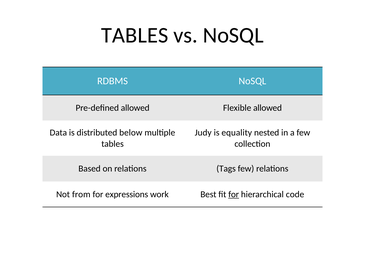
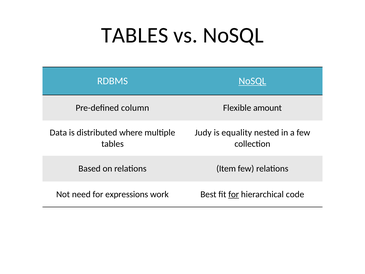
NoSQL at (252, 81) underline: none -> present
Pre-defined allowed: allowed -> column
Flexible allowed: allowed -> amount
below: below -> where
Tags: Tags -> Item
from: from -> need
